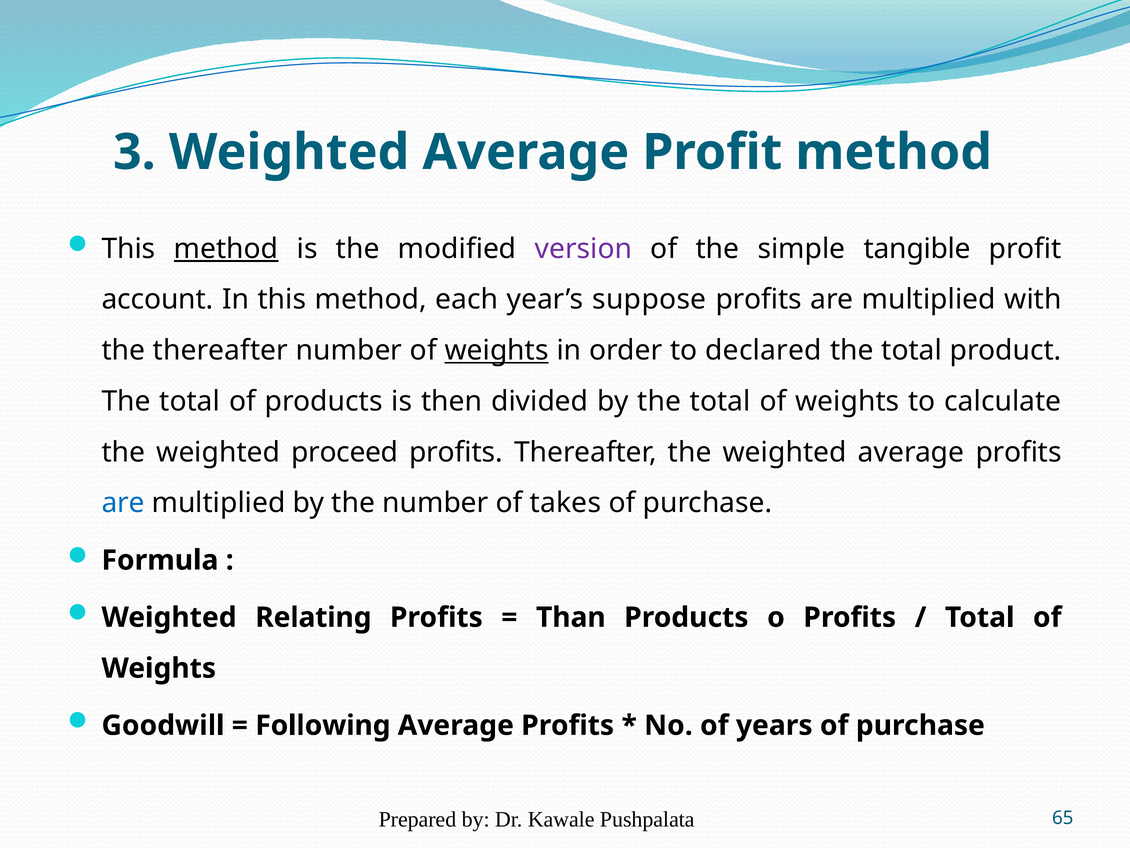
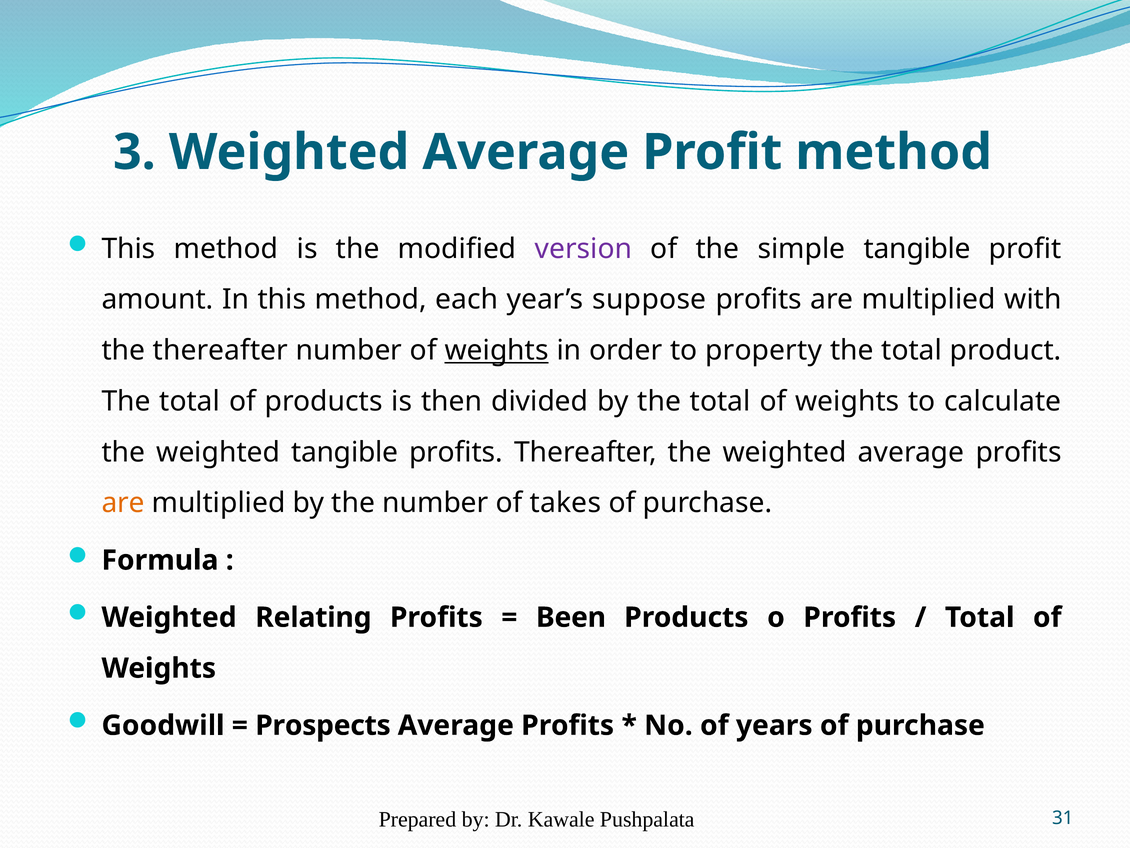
method at (226, 249) underline: present -> none
account: account -> amount
declared: declared -> property
weighted proceed: proceed -> tangible
are at (123, 503) colour: blue -> orange
Than: Than -> Been
Following: Following -> Prospects
65: 65 -> 31
